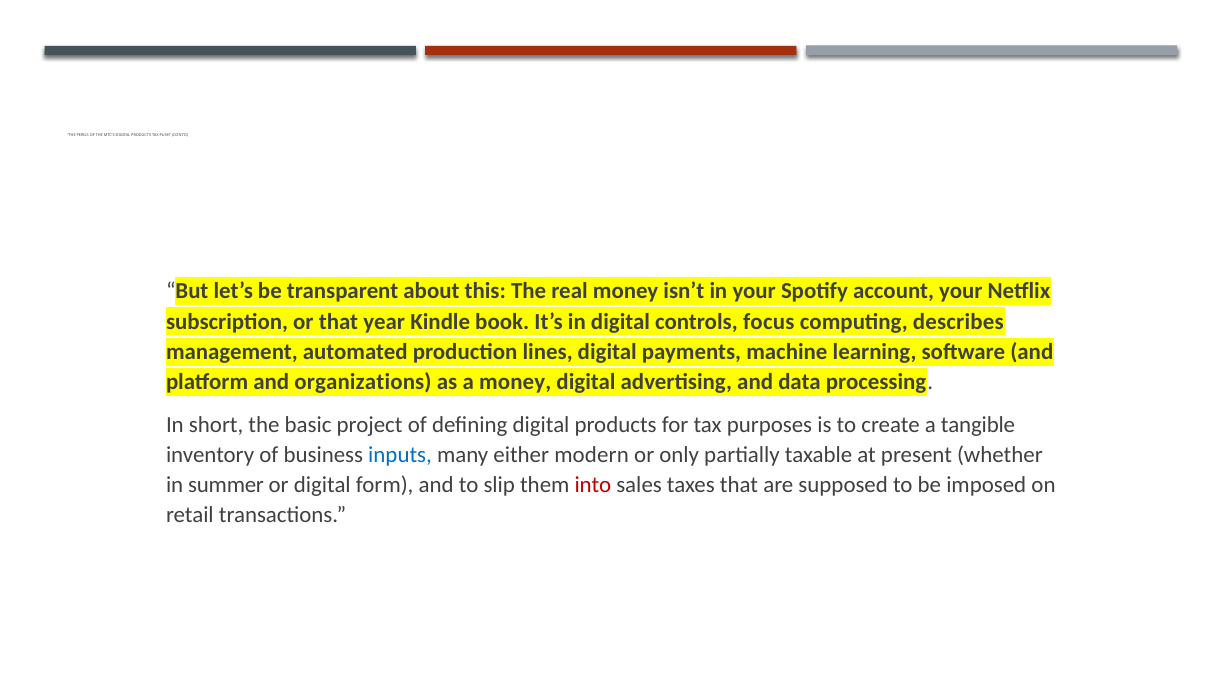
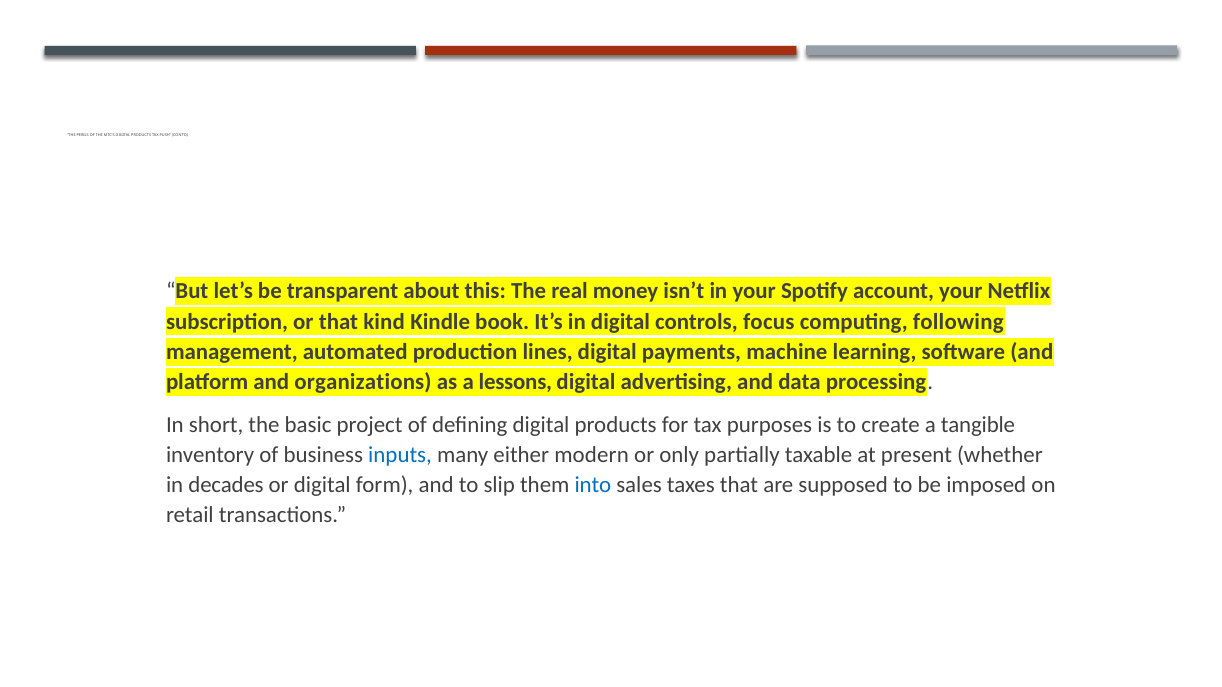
year: year -> kind
describes: describes -> following
a money: money -> lessons
summer: summer -> decades
into colour: red -> blue
